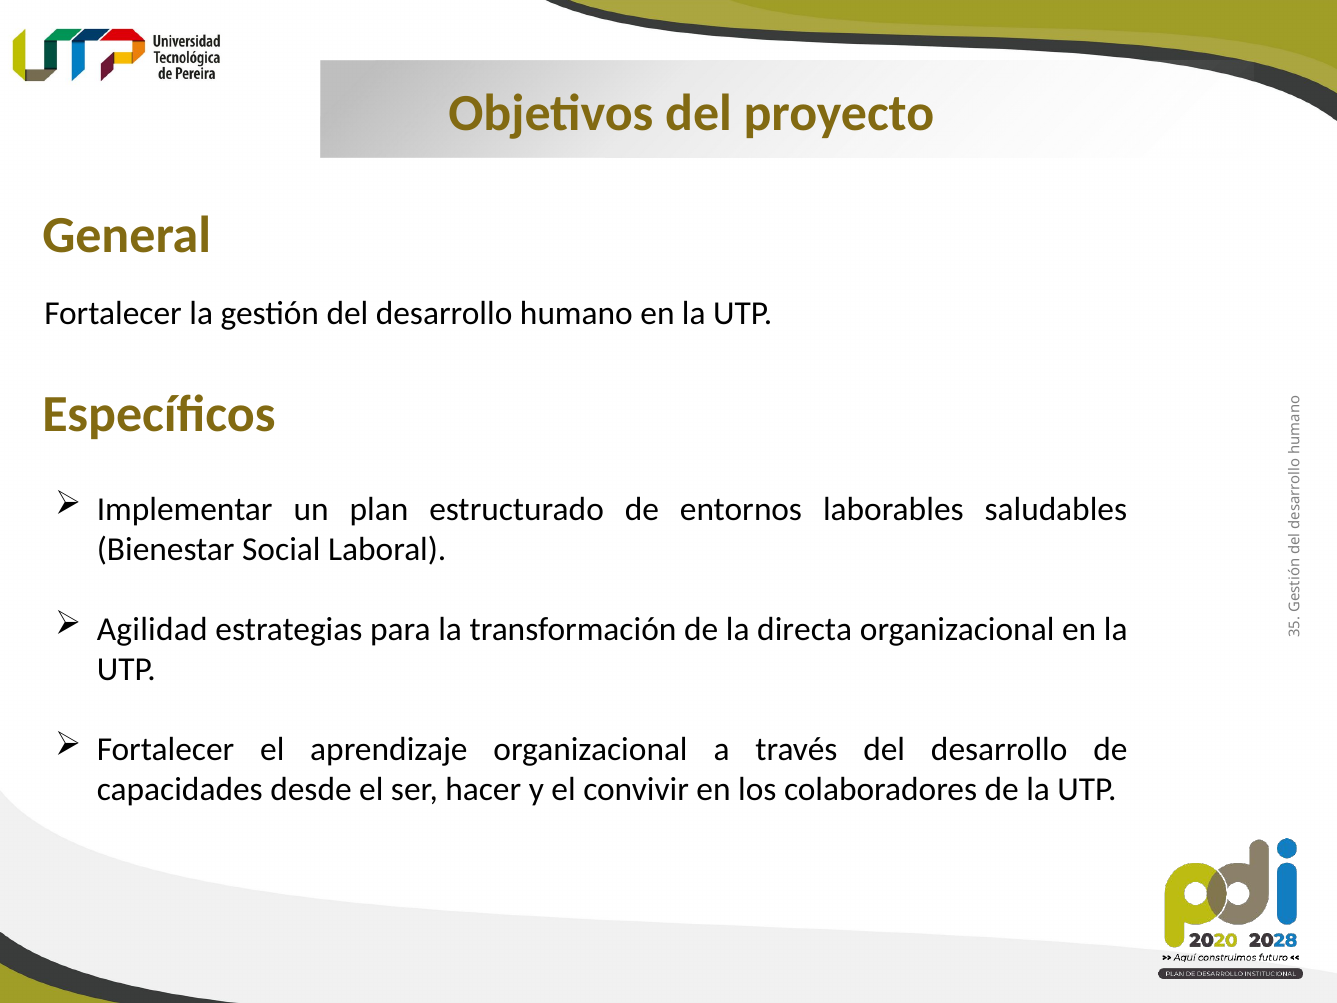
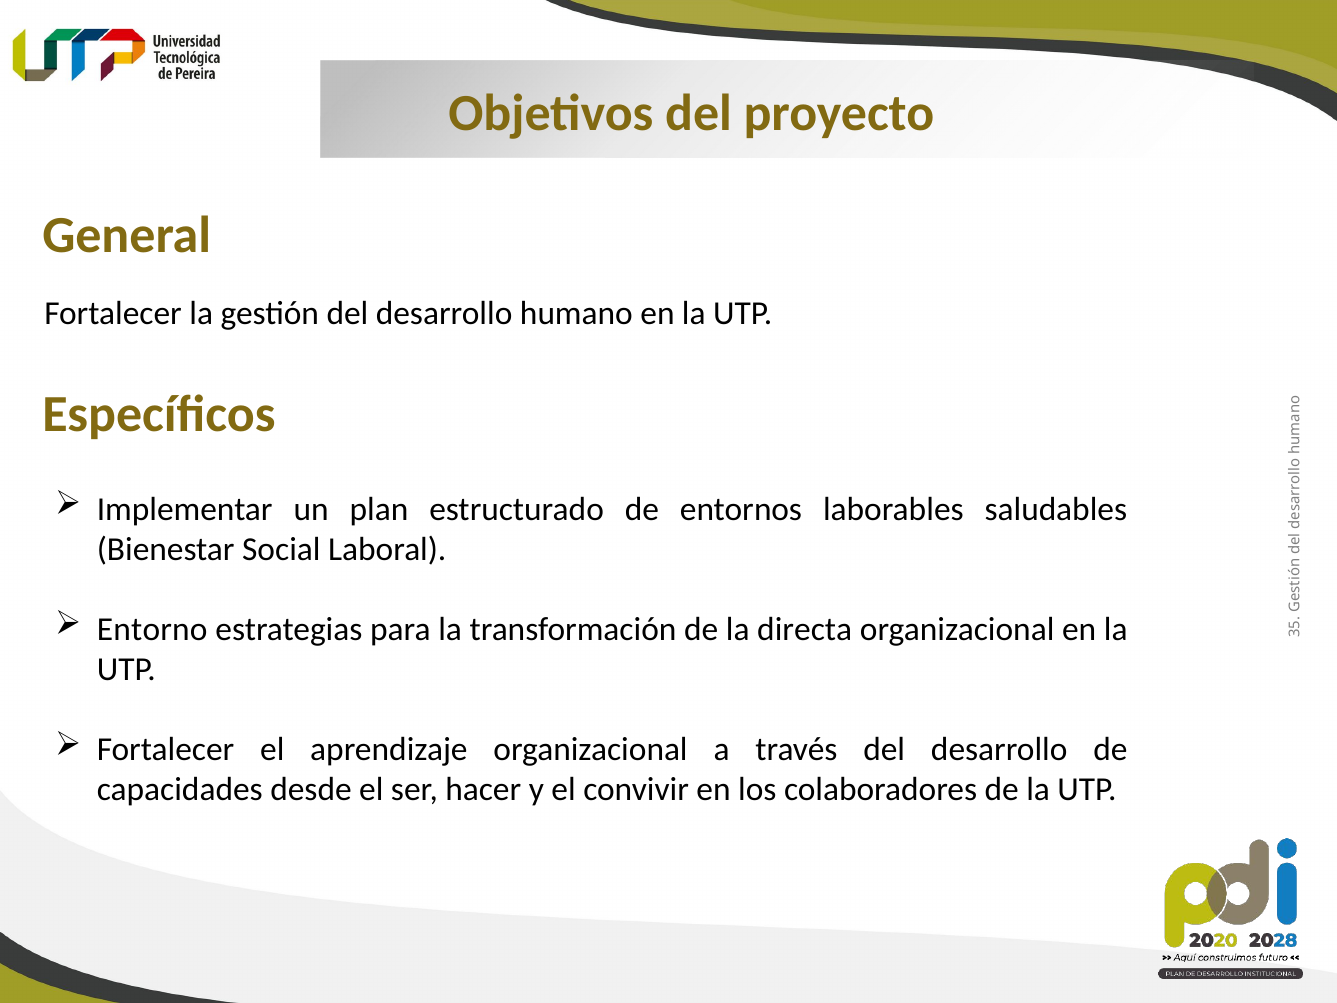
Agilidad: Agilidad -> Entorno
